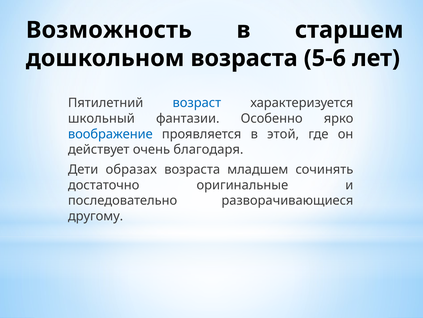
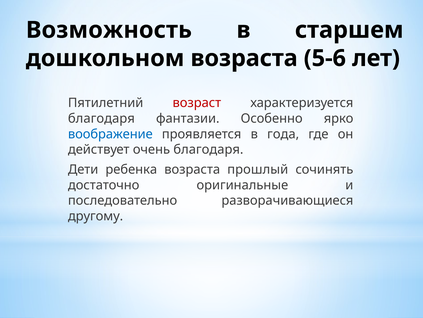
возраст colour: blue -> red
школьный at (101, 118): школьный -> благодаря
этой: этой -> года
образах: образах -> ребенка
младшем: младшем -> прошлый
